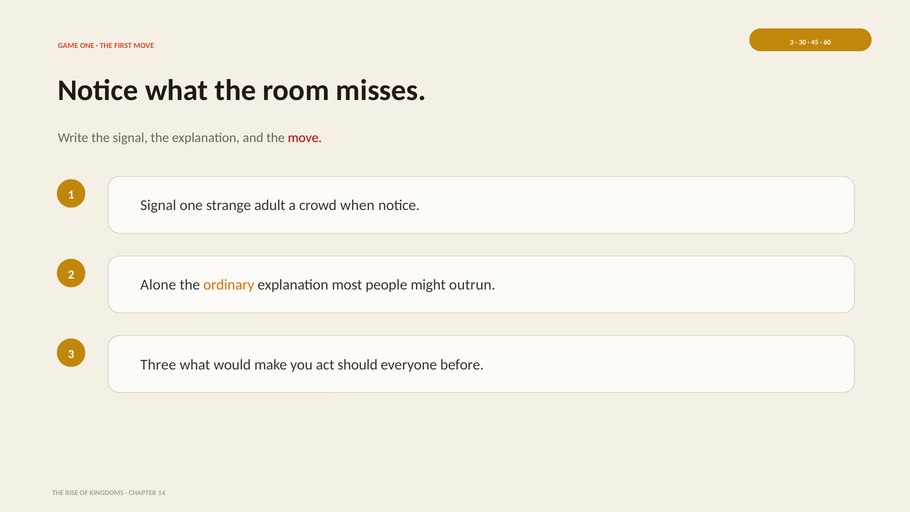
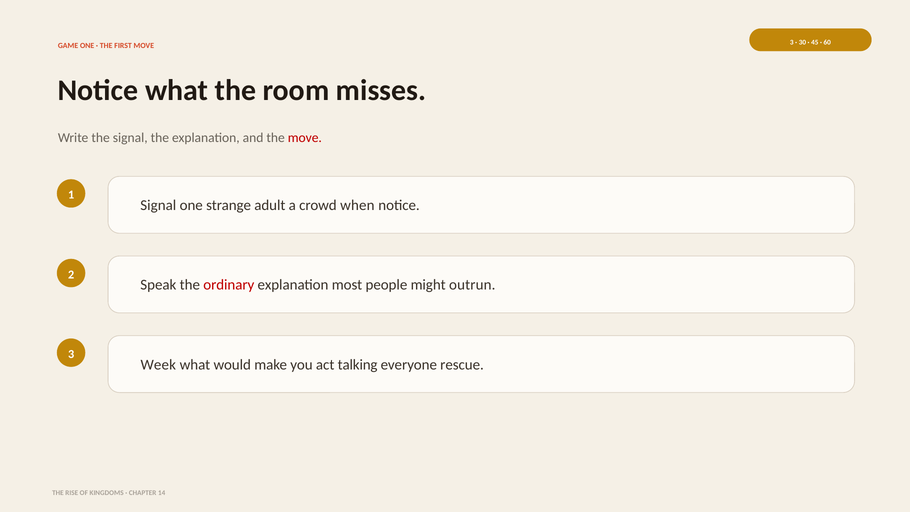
Alone: Alone -> Speak
ordinary colour: orange -> red
Three: Three -> Week
should: should -> talking
before: before -> rescue
